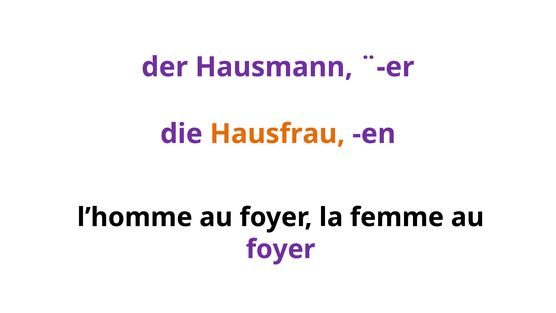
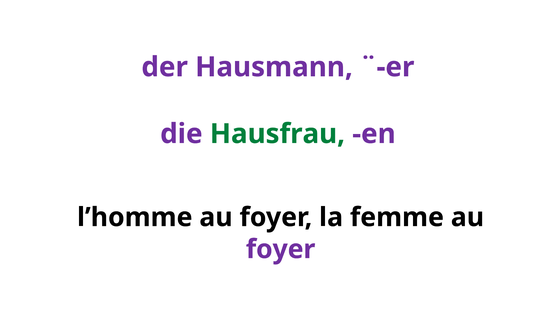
Hausfrau colour: orange -> green
